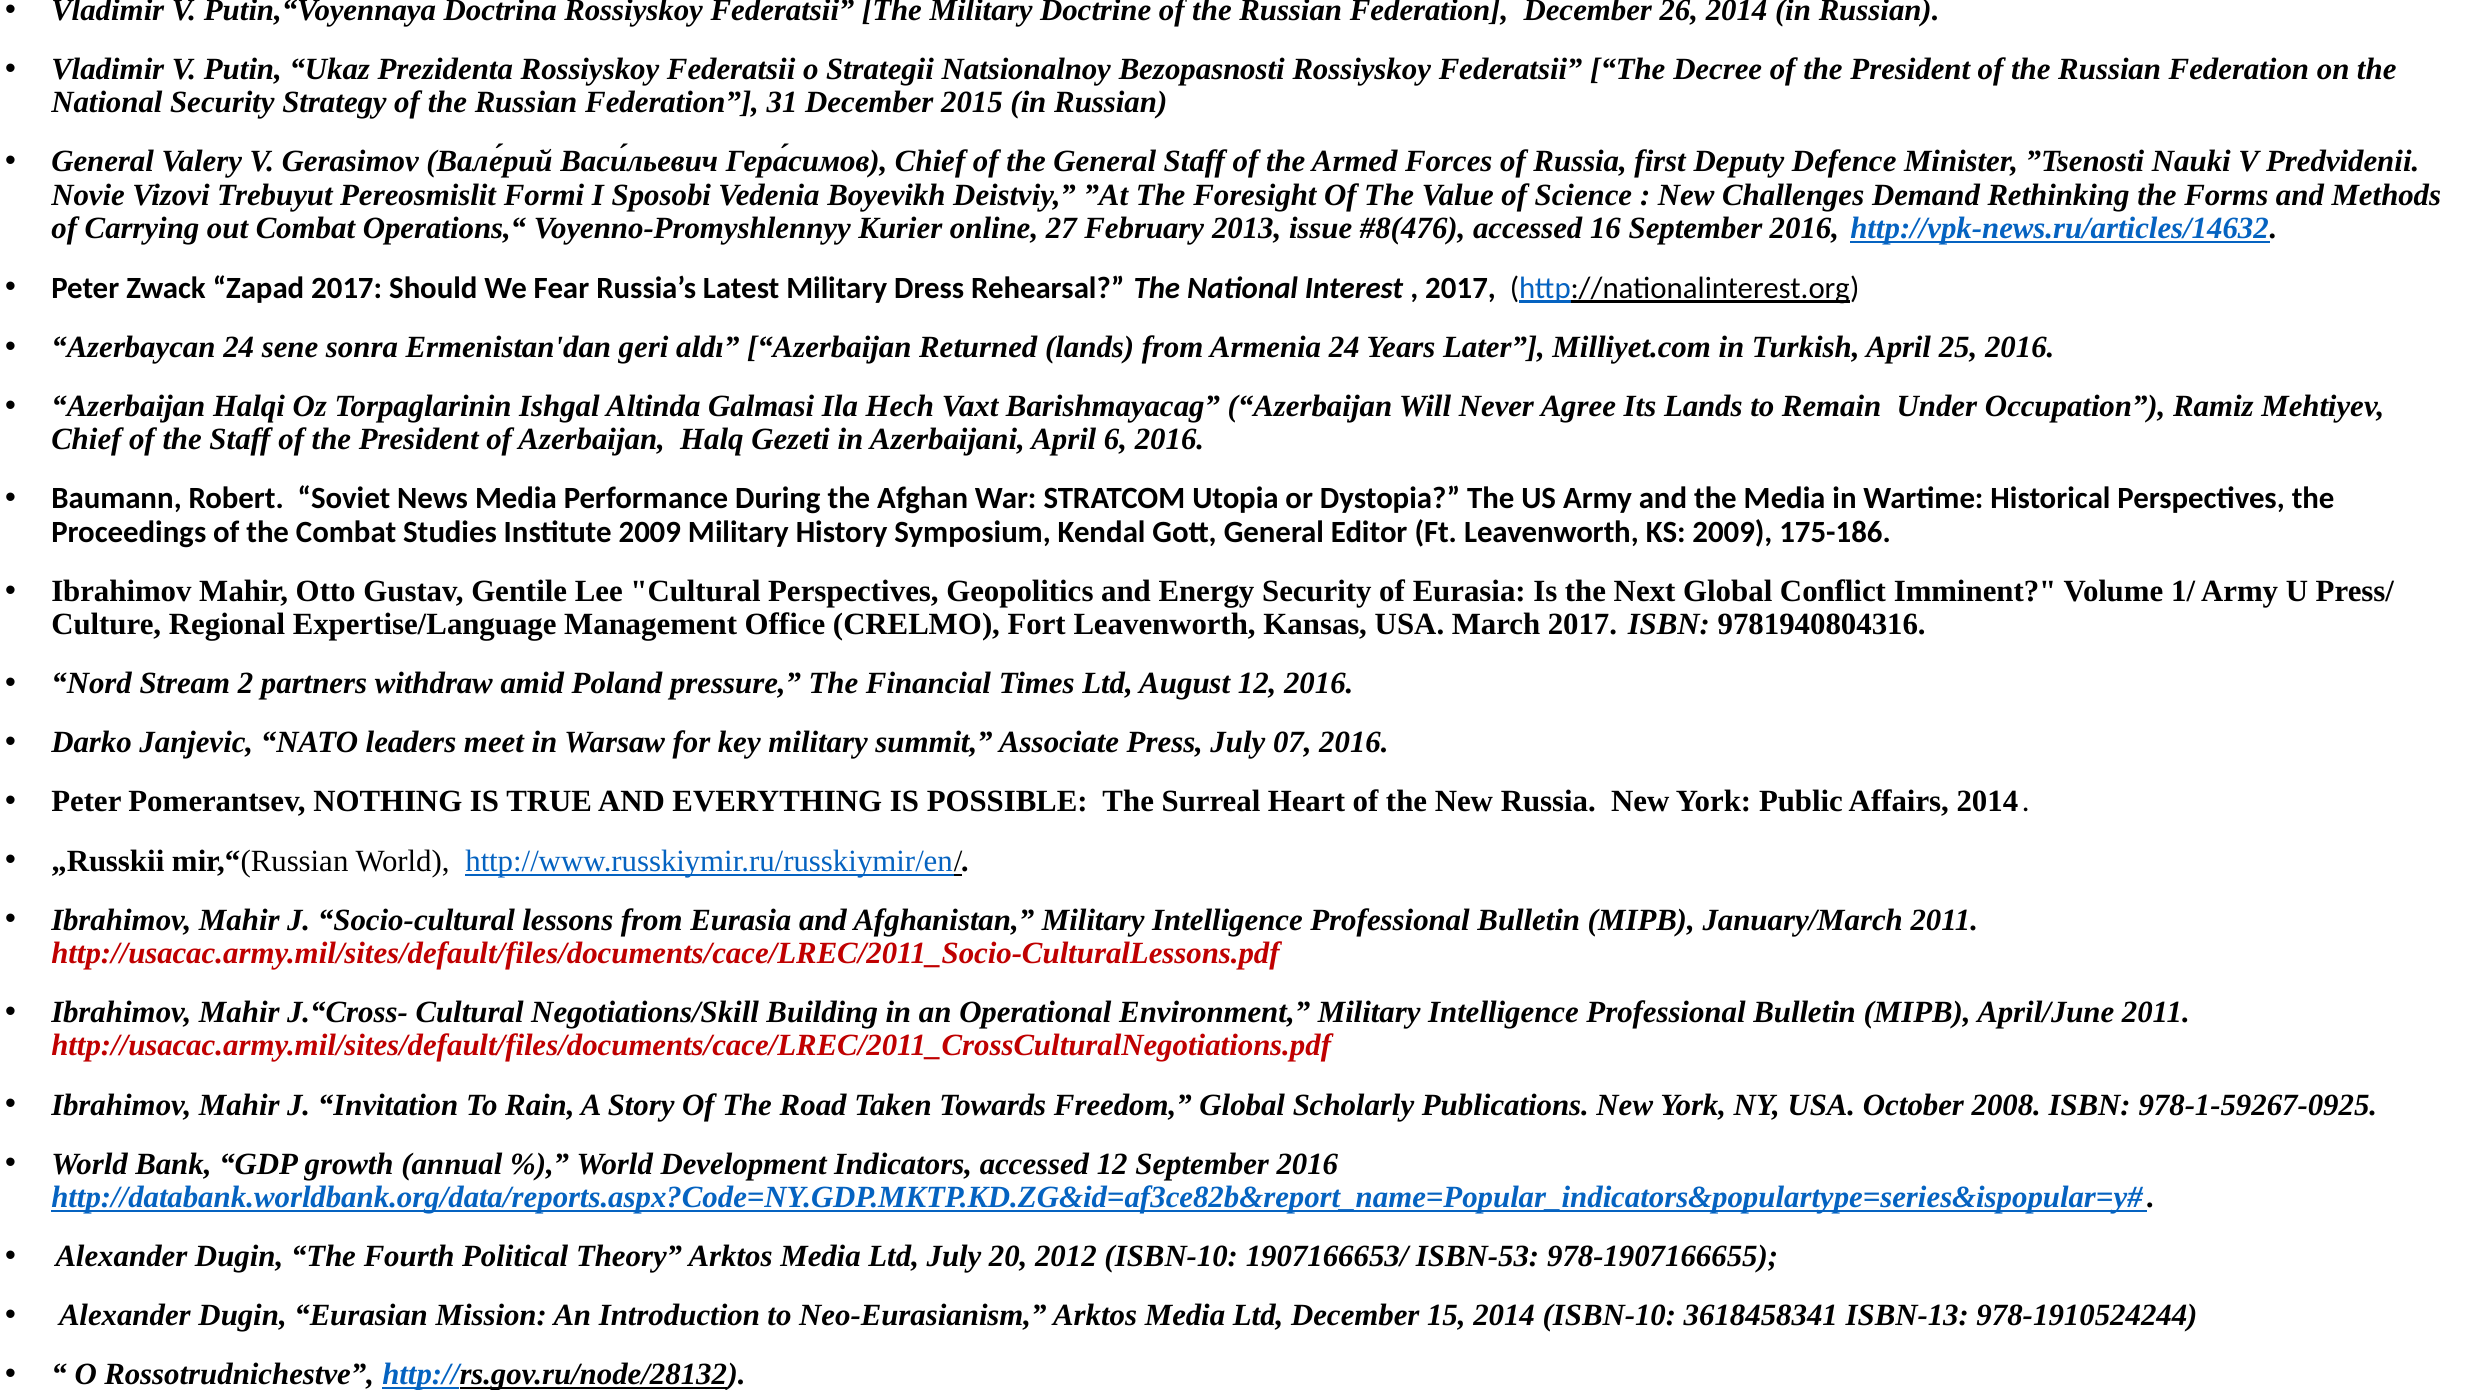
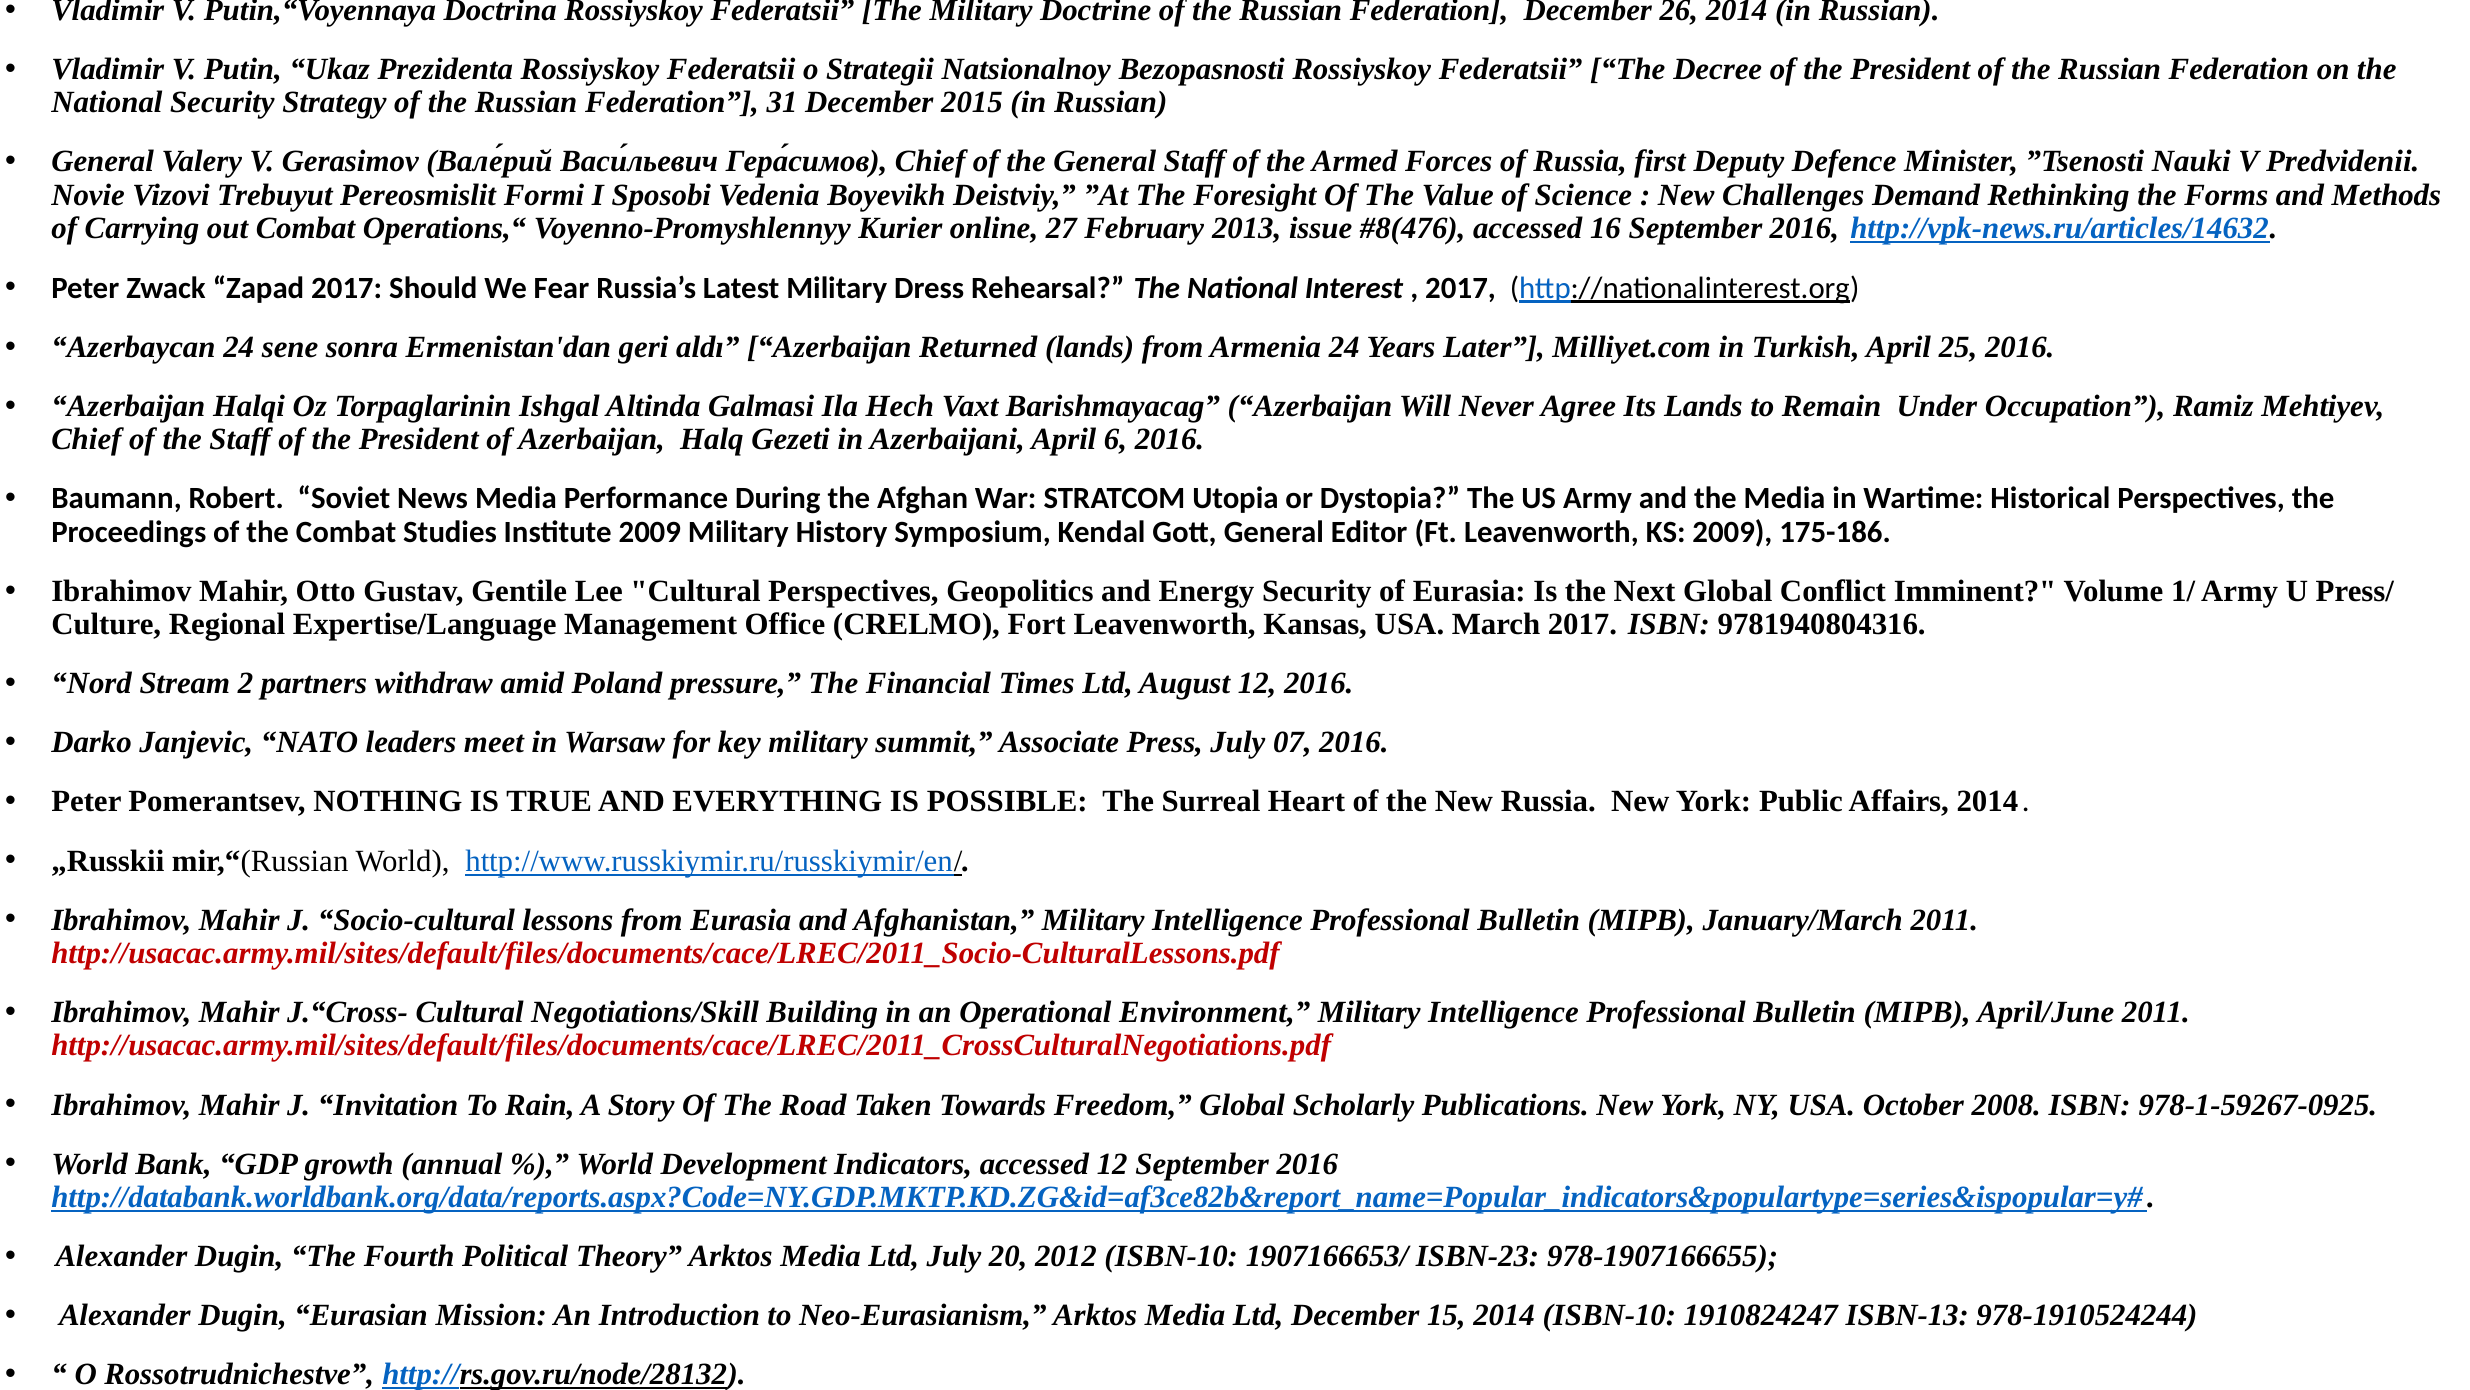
ISBN-53: ISBN-53 -> ISBN-23
3618458341: 3618458341 -> 1910824247
